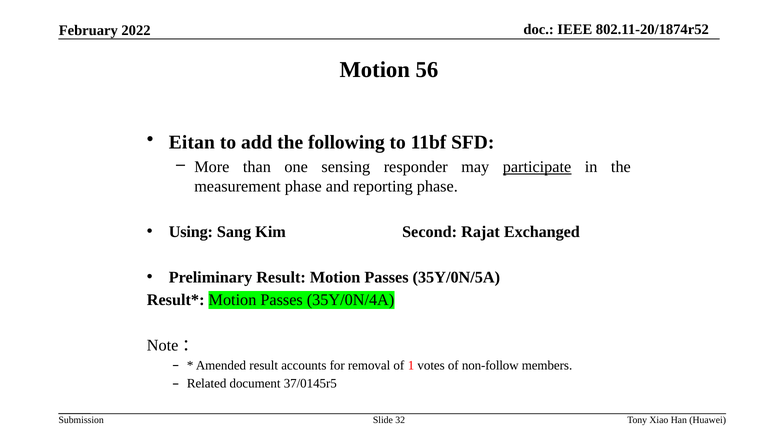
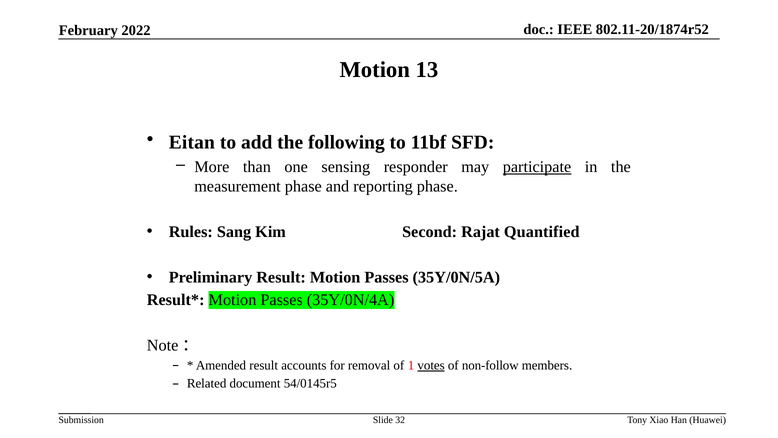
56: 56 -> 13
Using: Using -> Rules
Exchanged: Exchanged -> Quantified
votes underline: none -> present
37/0145r5: 37/0145r5 -> 54/0145r5
